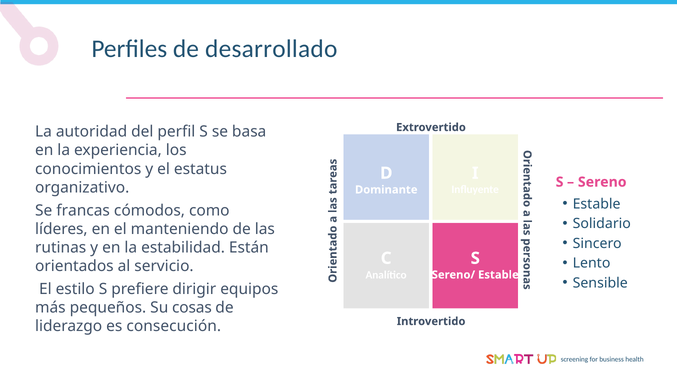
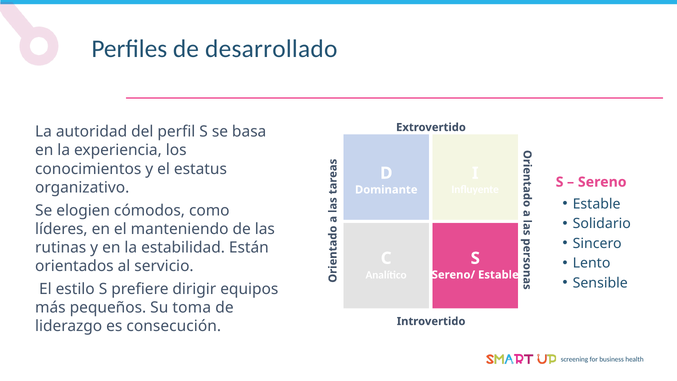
francas: francas -> elogien
cosas: cosas -> toma
